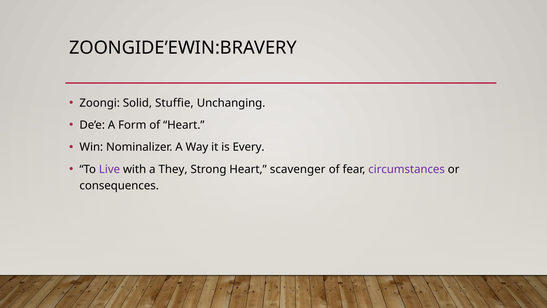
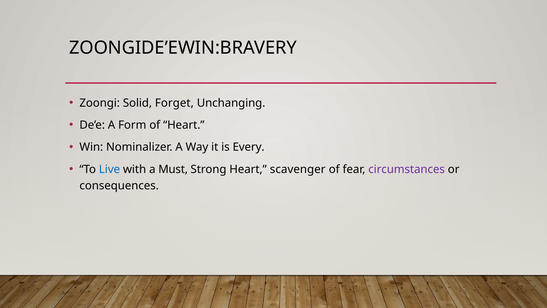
Stuffie: Stuffie -> Forget
Live colour: purple -> blue
They: They -> Must
